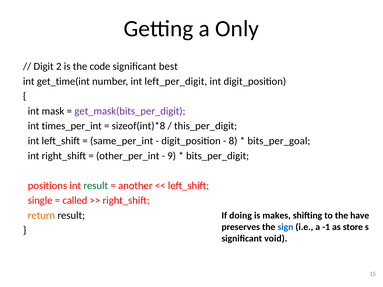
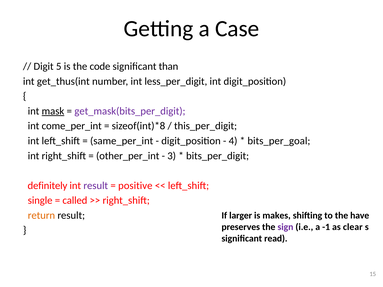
Only: Only -> Case
2: 2 -> 5
best: best -> than
get_time(int: get_time(int -> get_thus(int
left_per_digit: left_per_digit -> less_per_digit
mask underline: none -> present
times_per_int: times_per_int -> come_per_int
8: 8 -> 4
9: 9 -> 3
positions: positions -> definitely
result at (96, 186) colour: green -> purple
another: another -> positive
doing: doing -> larger
sign colour: blue -> purple
store: store -> clear
void: void -> read
